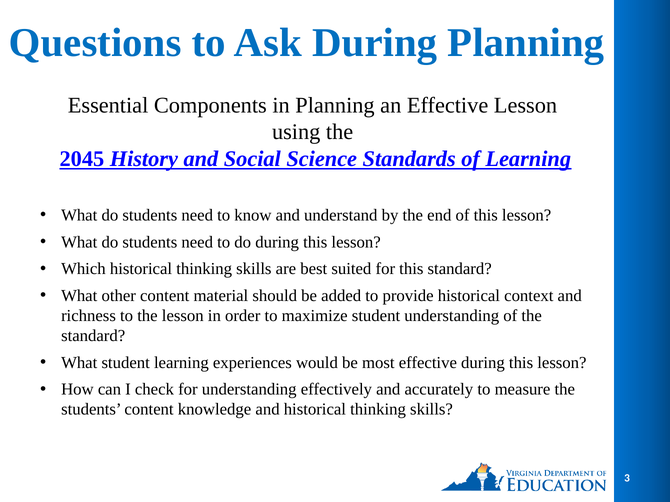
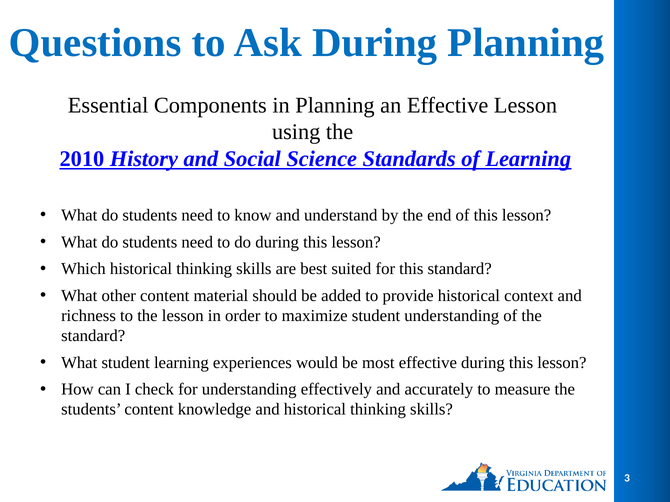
2045: 2045 -> 2010
